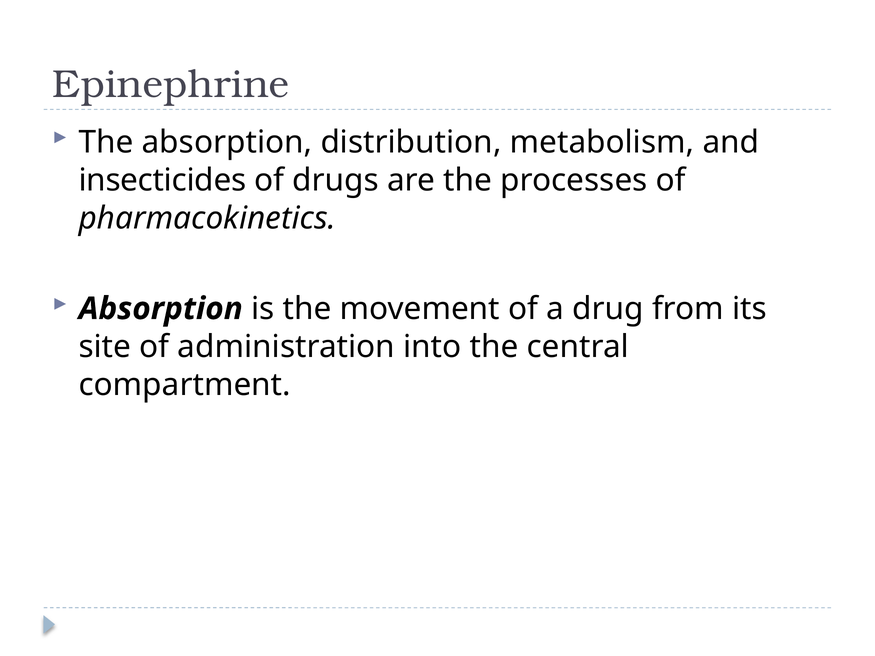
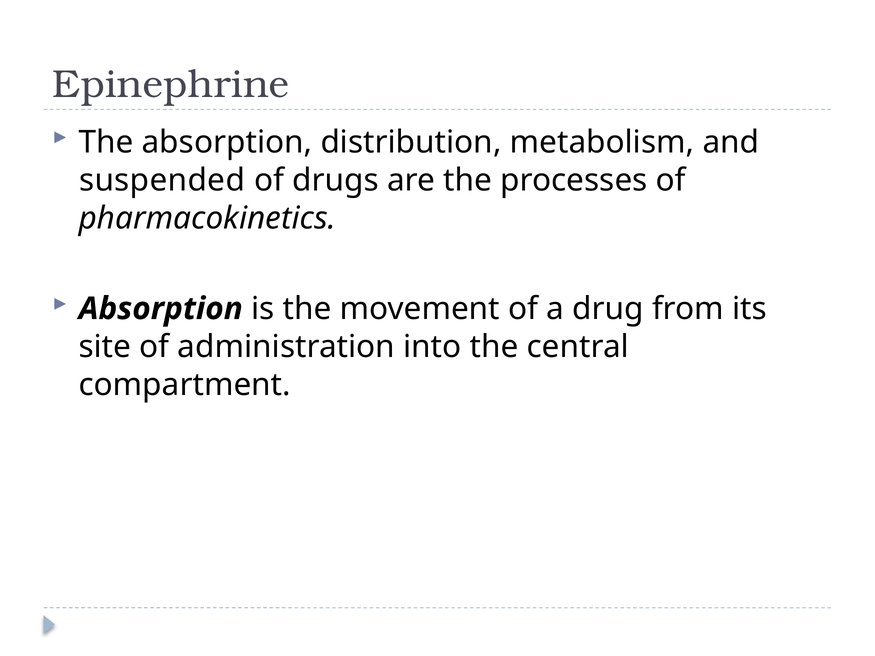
insecticides: insecticides -> suspended
